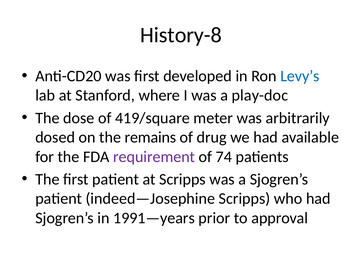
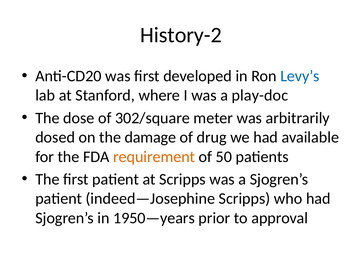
History-8: History-8 -> History-2
419/square: 419/square -> 302/square
remains: remains -> damage
requirement colour: purple -> orange
74: 74 -> 50
1991—years: 1991—years -> 1950—years
